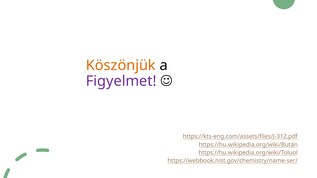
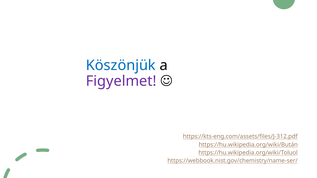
Köszönjük colour: orange -> blue
